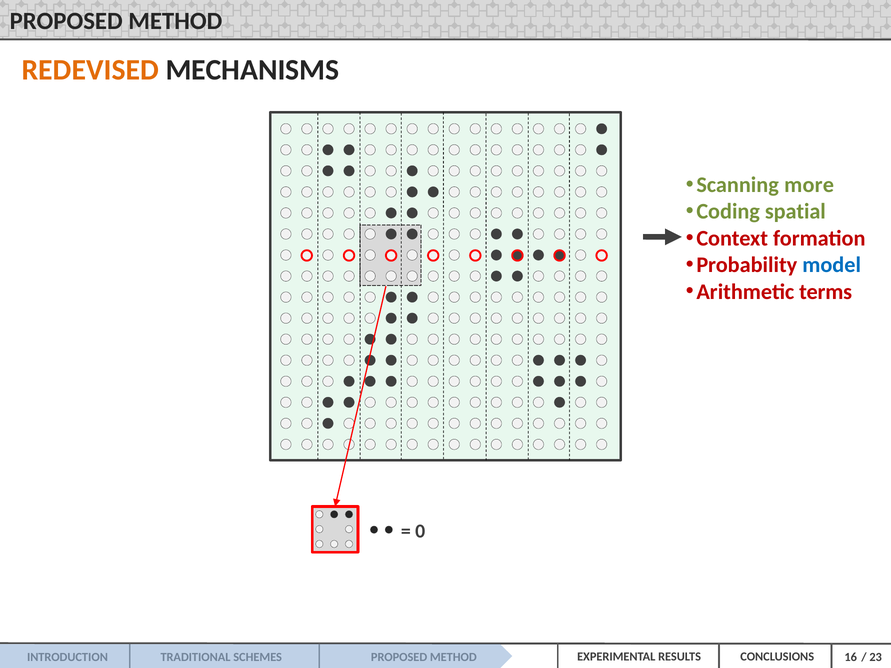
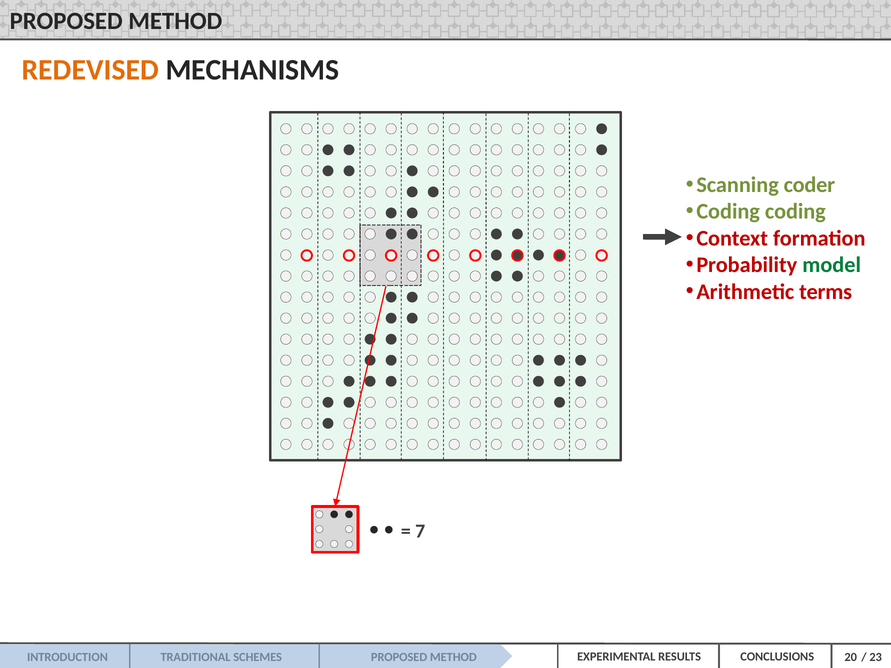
more: more -> coder
Coding spatial: spatial -> coding
model colour: blue -> green
0: 0 -> 7
16: 16 -> 20
